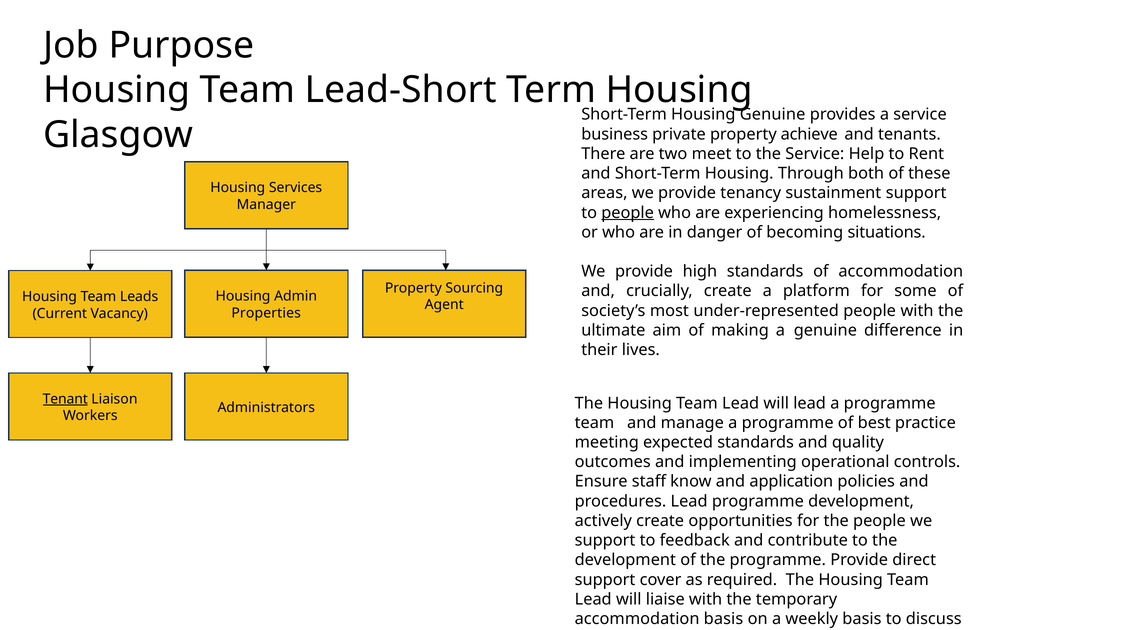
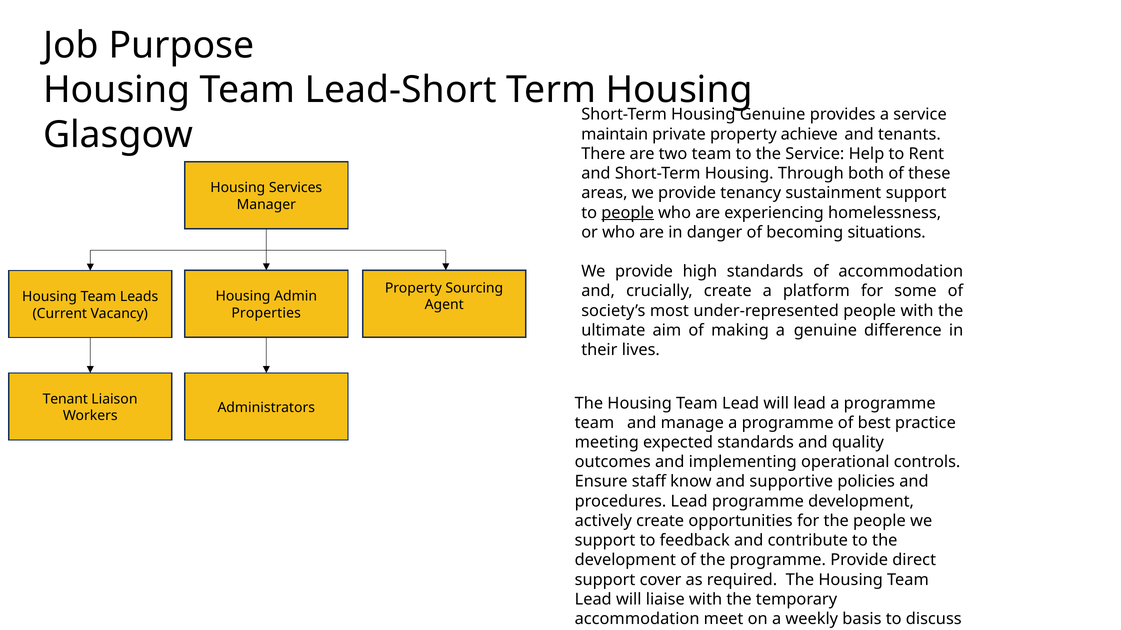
business: business -> maintain
two meet: meet -> team
Tenant underline: present -> none
application: application -> supportive
accommodation basis: basis -> meet
